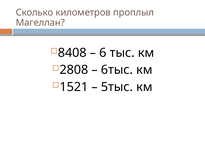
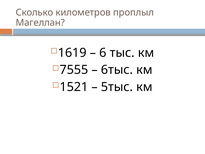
8408: 8408 -> 1619
2808: 2808 -> 7555
